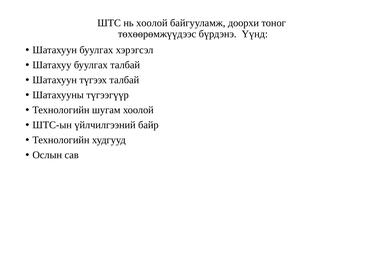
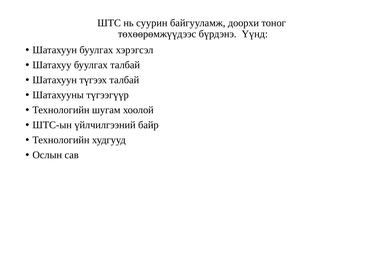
нь хоолой: хоолой -> суурин
